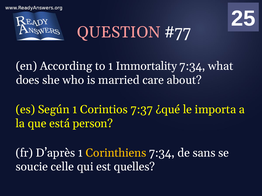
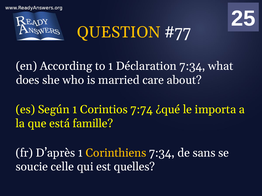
QUESTION colour: pink -> yellow
Immortality: Immortality -> Déclaration
7:37: 7:37 -> 7:74
person: person -> famille
